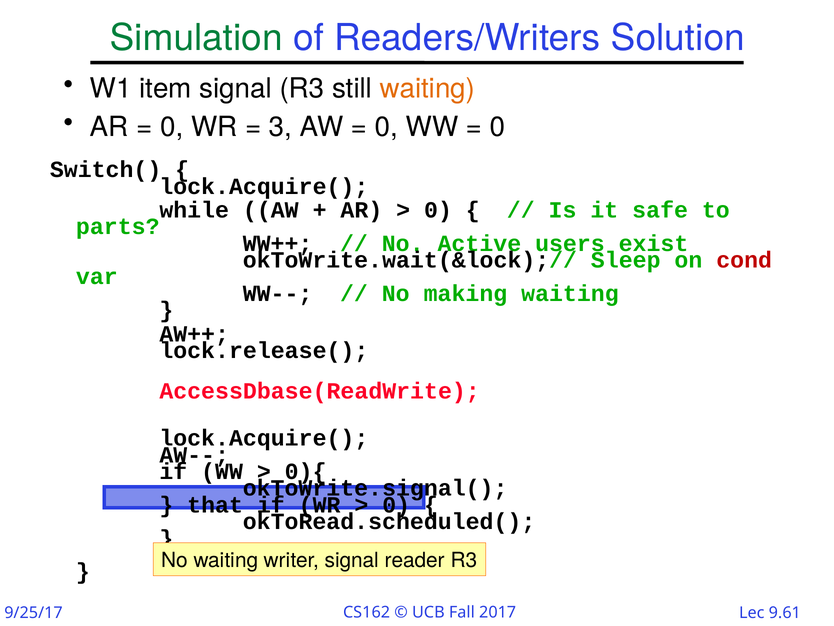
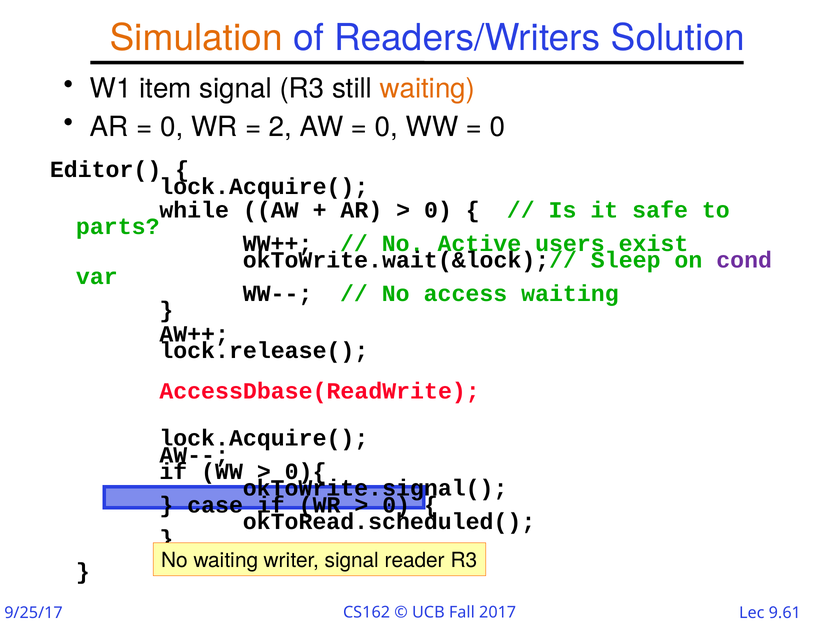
Simulation colour: green -> orange
3: 3 -> 2
Switch(: Switch( -> Editor(
cond colour: red -> purple
making: making -> access
that: that -> case
